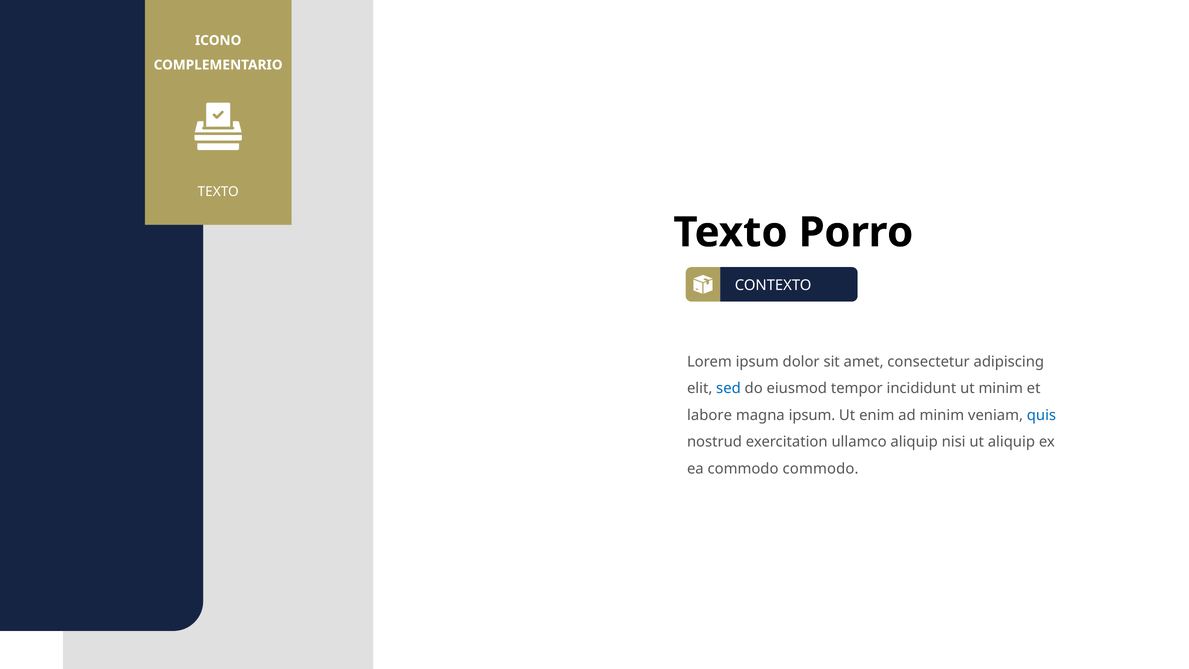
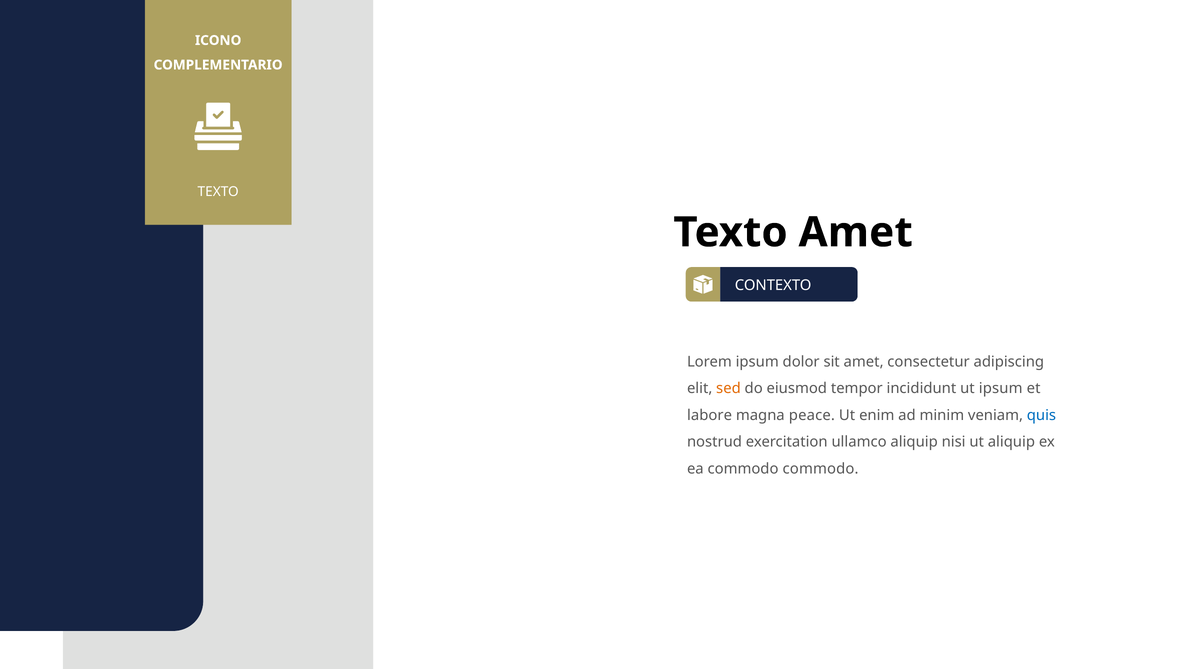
Texto Porro: Porro -> Amet
sed colour: blue -> orange
ut minim: minim -> ipsum
magna ipsum: ipsum -> peace
